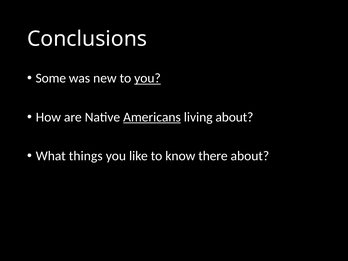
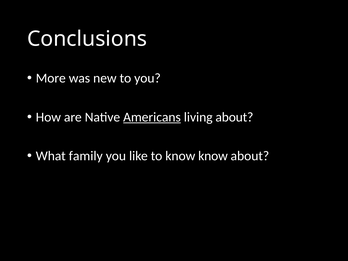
Some: Some -> More
you at (147, 78) underline: present -> none
things: things -> family
know there: there -> know
